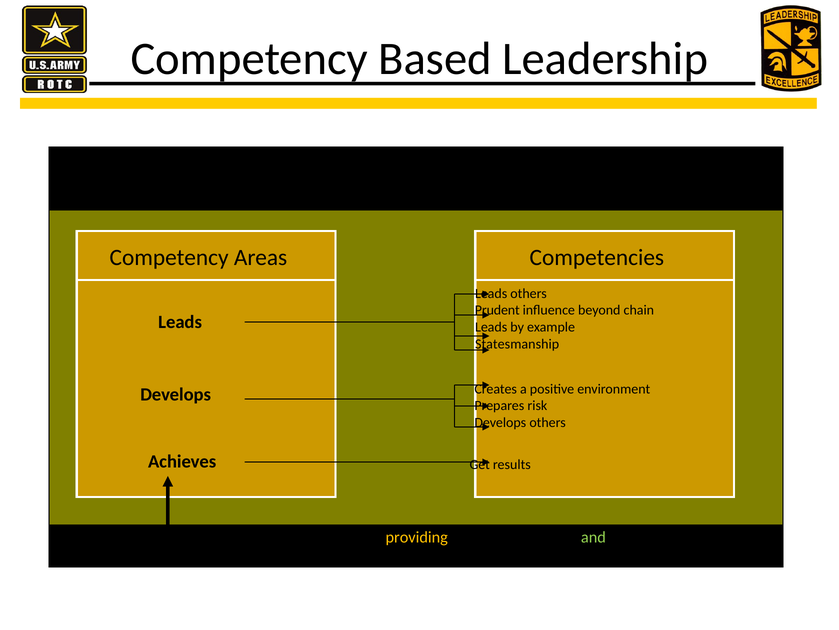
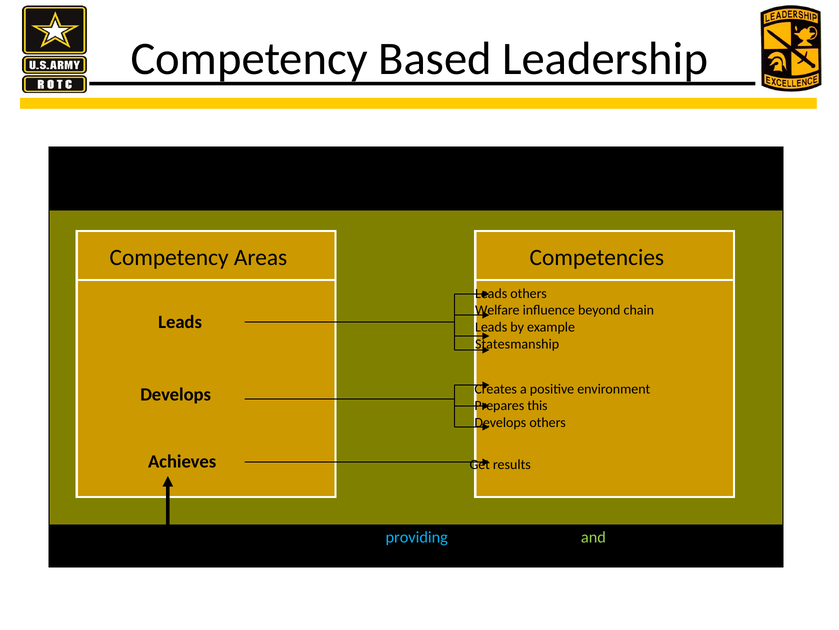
Prudent: Prudent -> Welfare
risk: risk -> this
providing colour: yellow -> light blue
